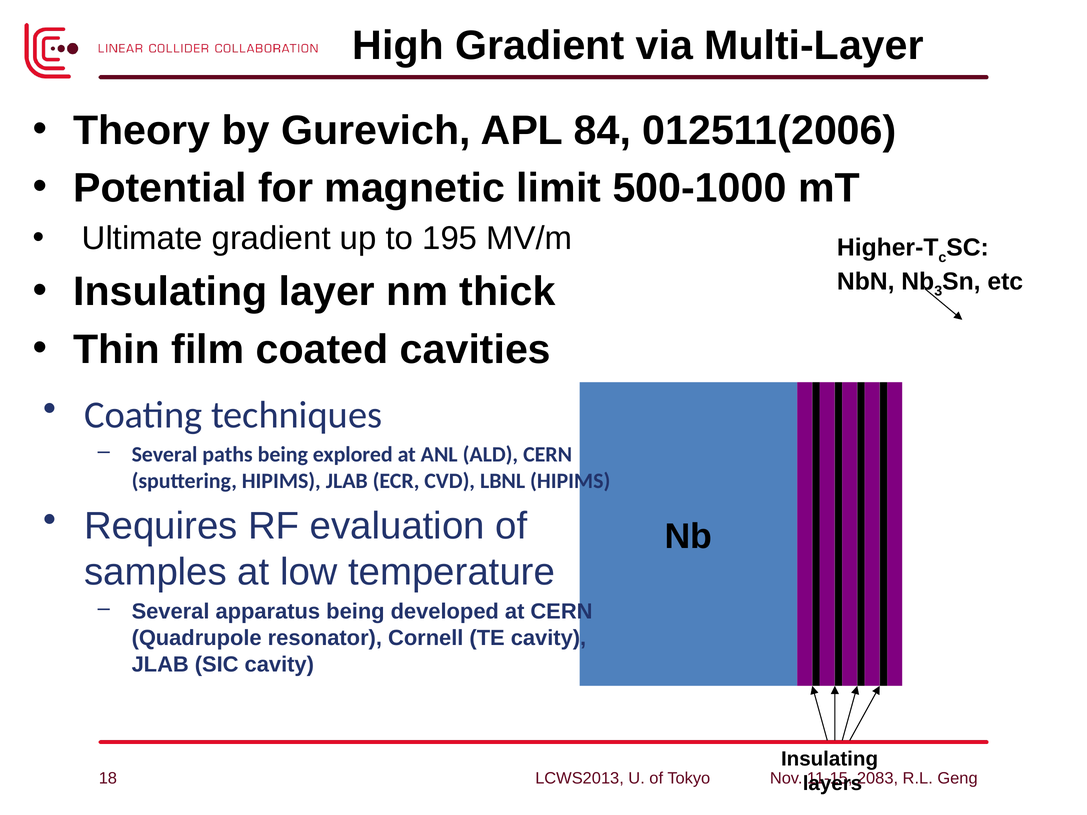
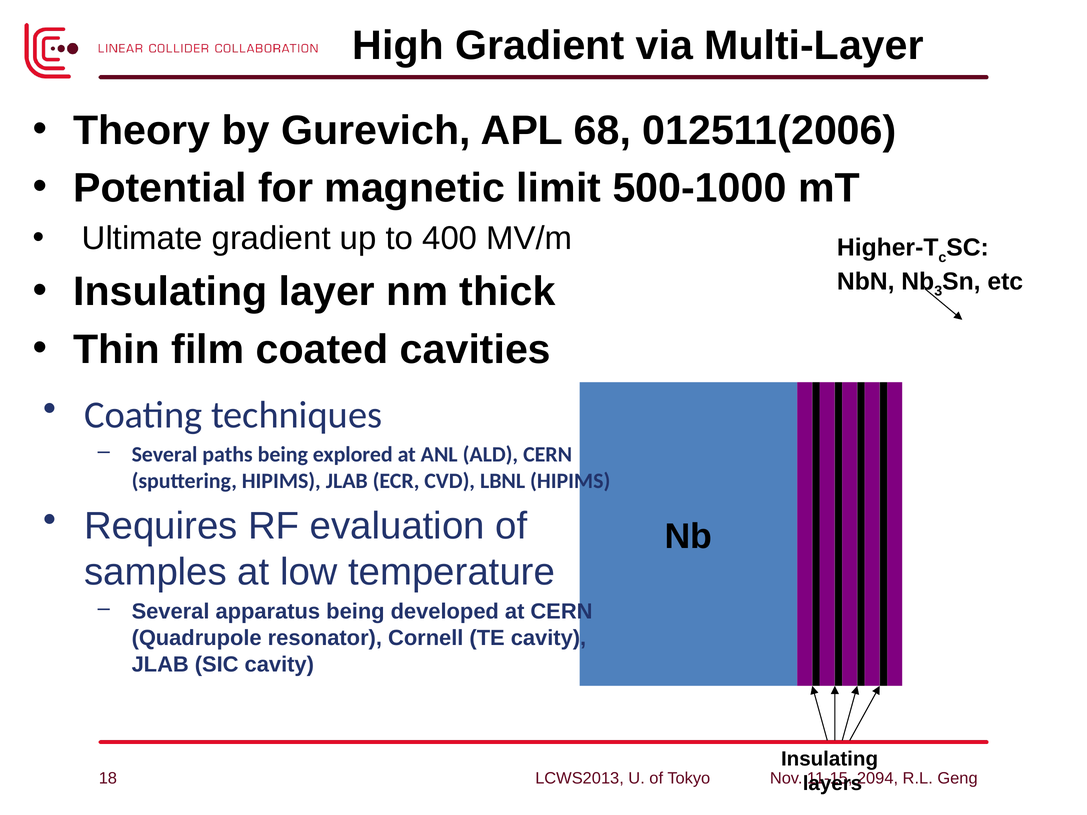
84: 84 -> 68
195: 195 -> 400
2083: 2083 -> 2094
